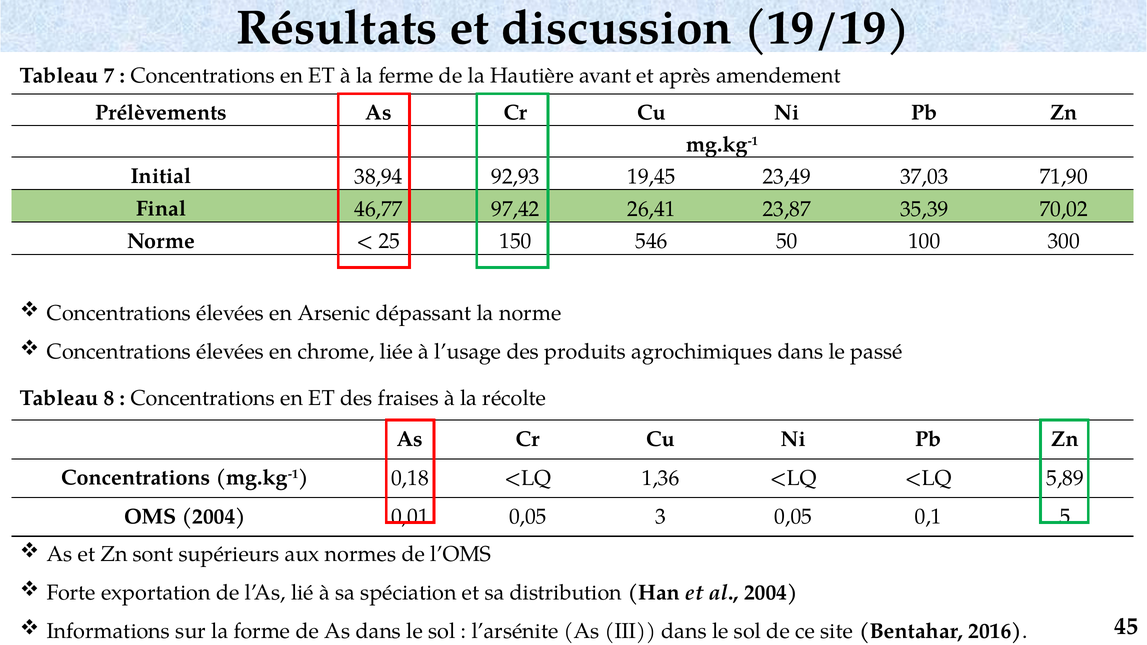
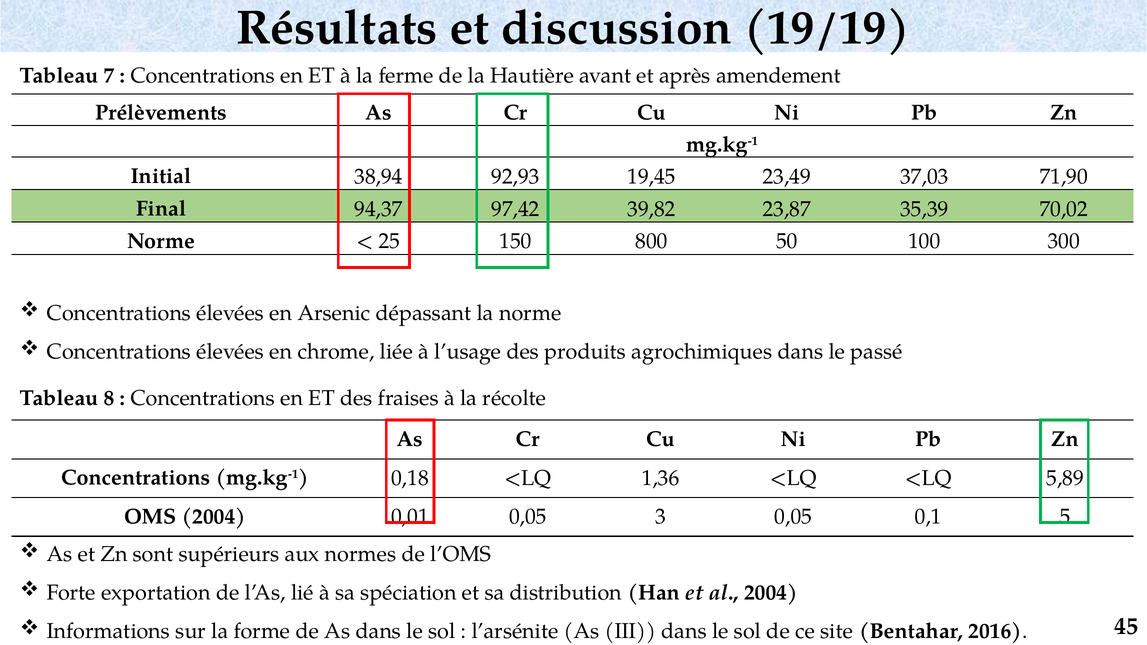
46,77: 46,77 -> 94,37
26,41: 26,41 -> 39,82
546: 546 -> 800
